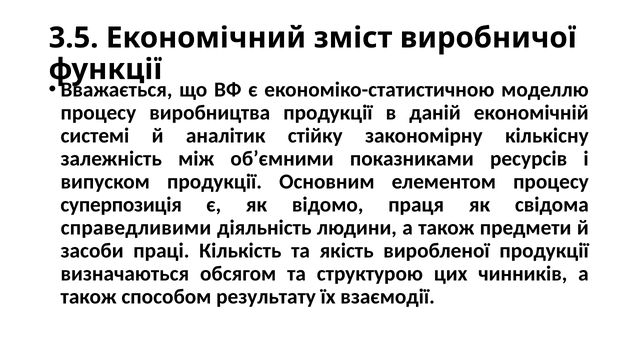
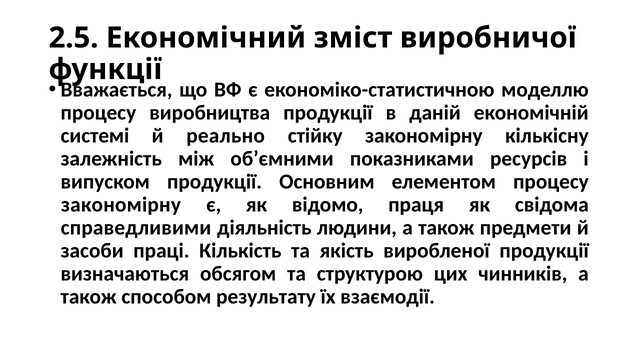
3.5: 3.5 -> 2.5
аналітик: аналітик -> реально
суперпозиція at (121, 205): суперпозиція -> закономірну
